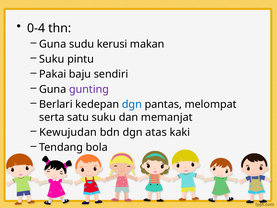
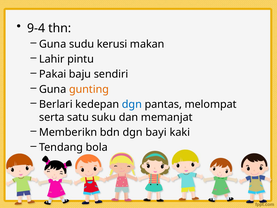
0-4: 0-4 -> 9-4
Suku at (52, 59): Suku -> Lahir
gunting colour: purple -> orange
Kewujudan: Kewujudan -> Memberikn
atas: atas -> bayi
